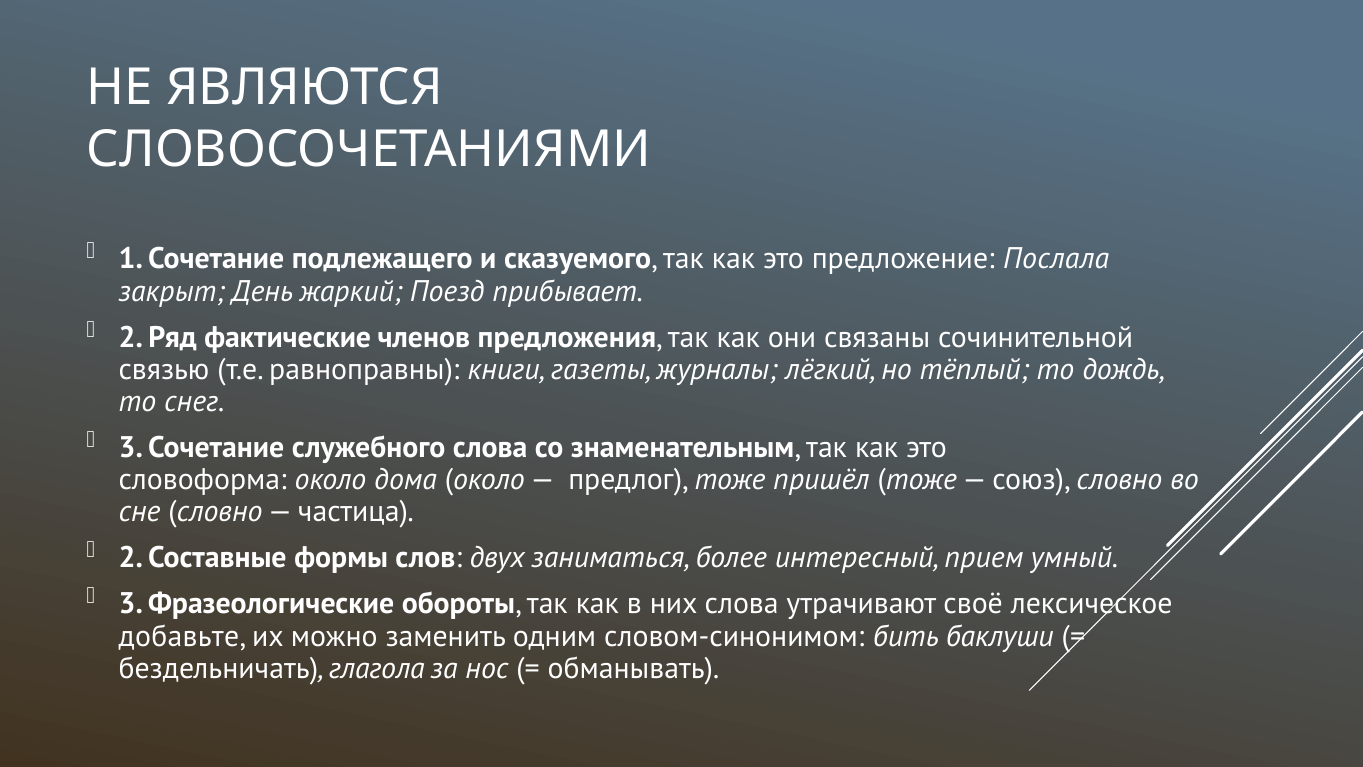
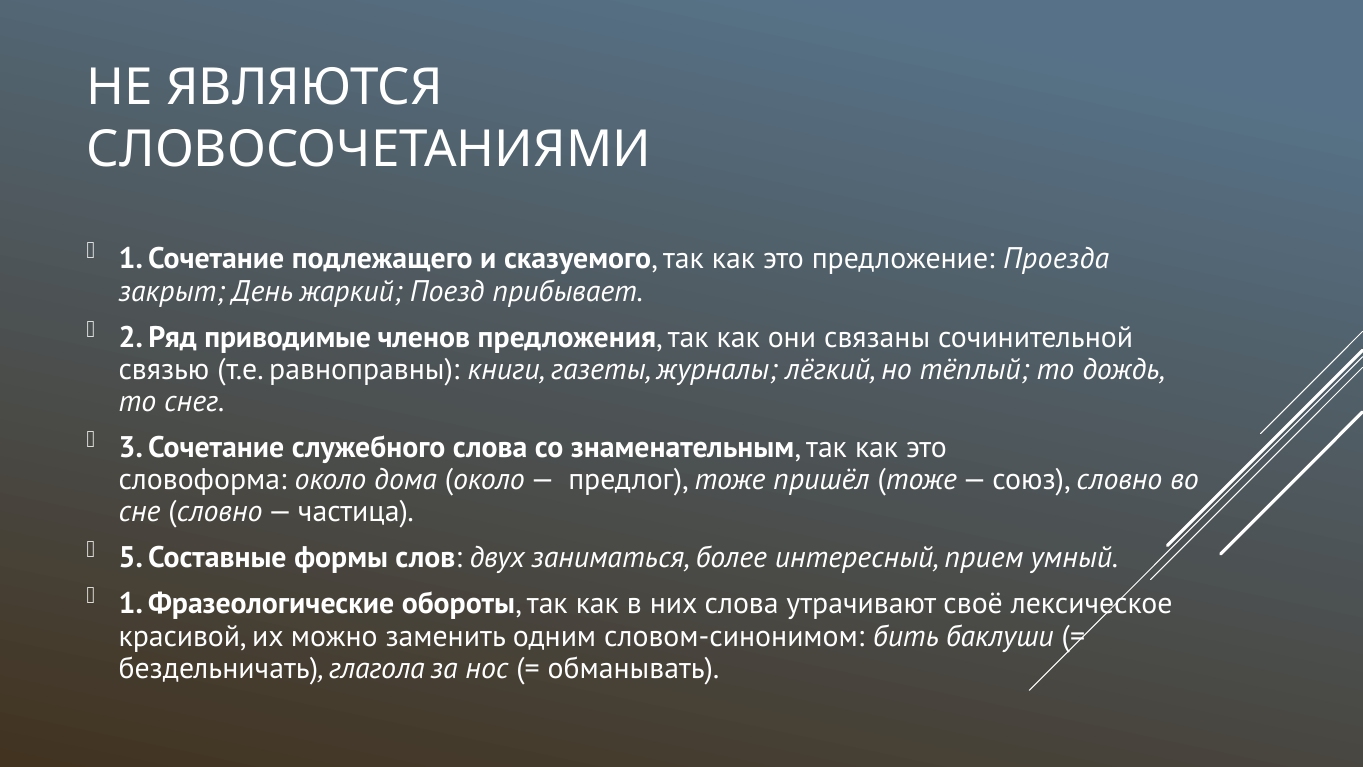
Послала: Послала -> Проезда
фактические: фактические -> приводимые
2 at (131, 558): 2 -> 5
3 at (131, 604): 3 -> 1
добавьте: добавьте -> красивой
